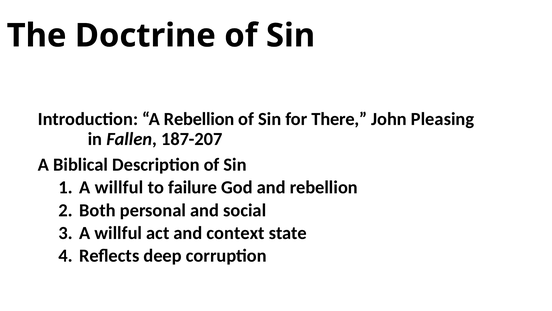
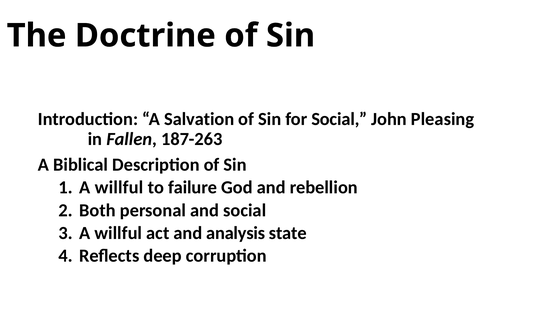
A Rebellion: Rebellion -> Salvation
for There: There -> Social
187-207: 187-207 -> 187-263
context: context -> analysis
